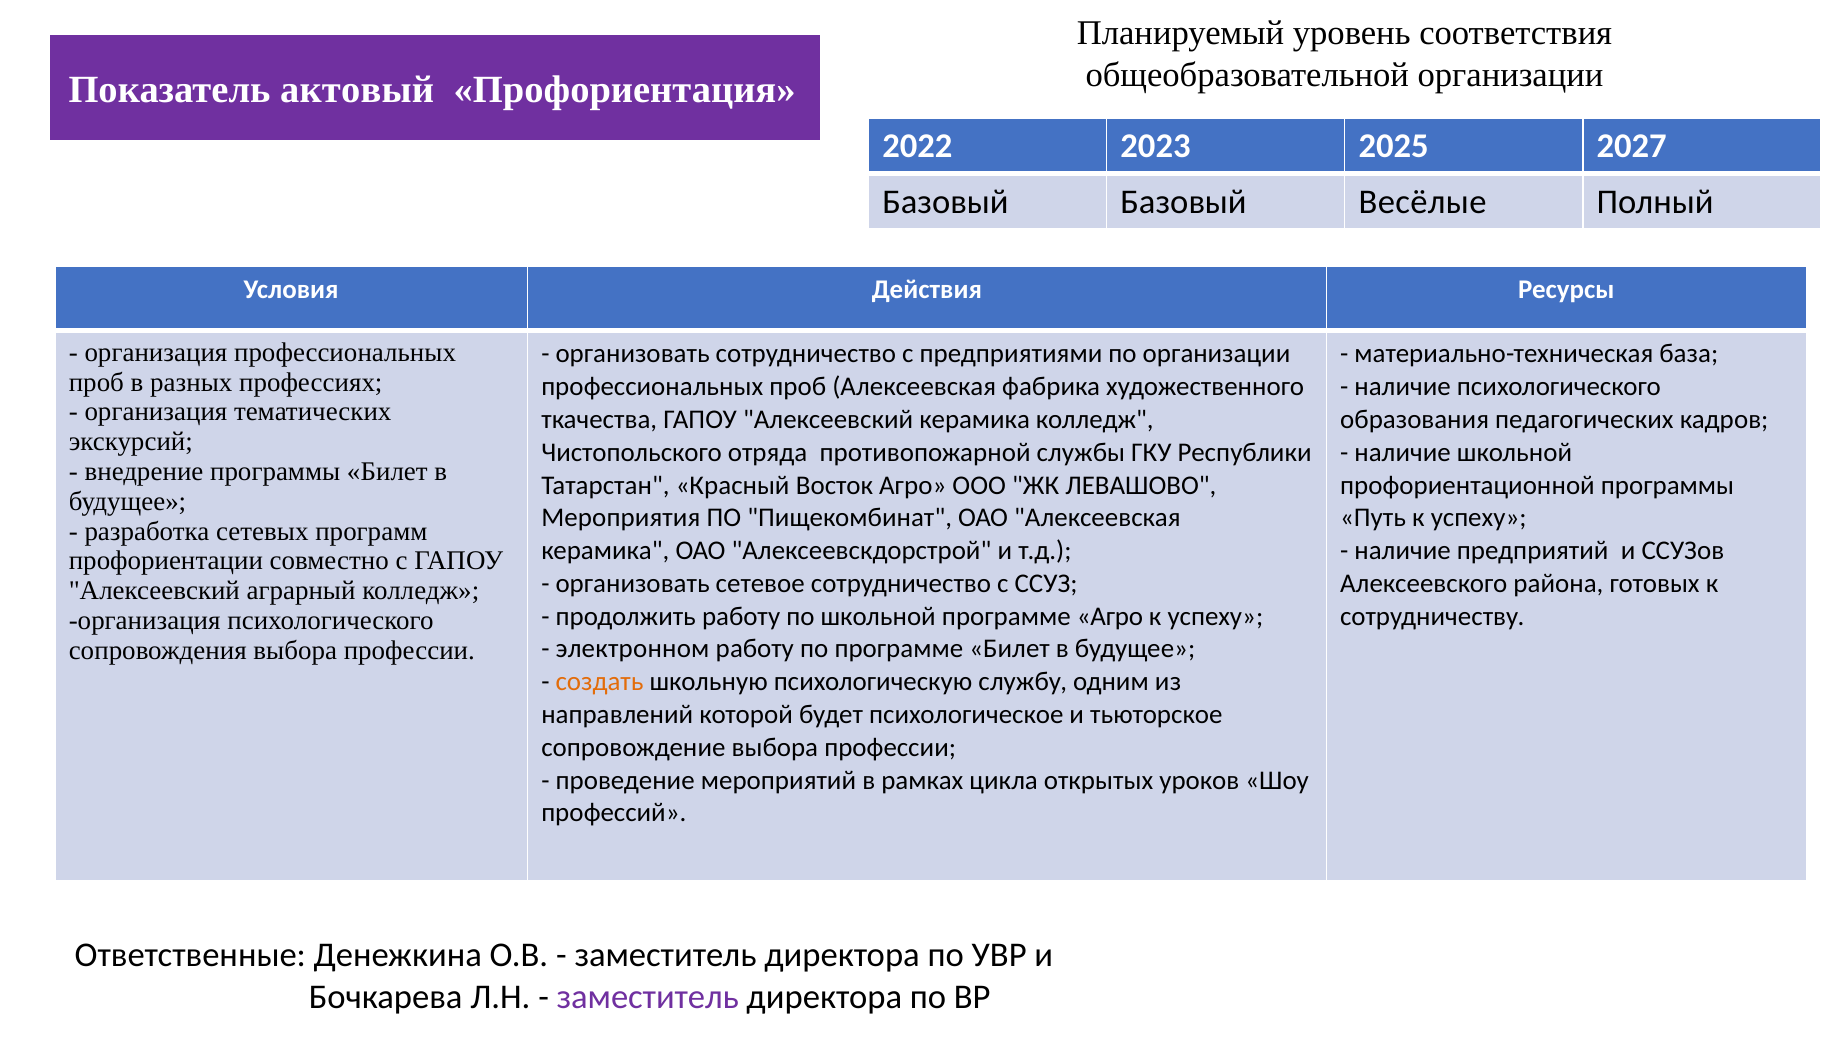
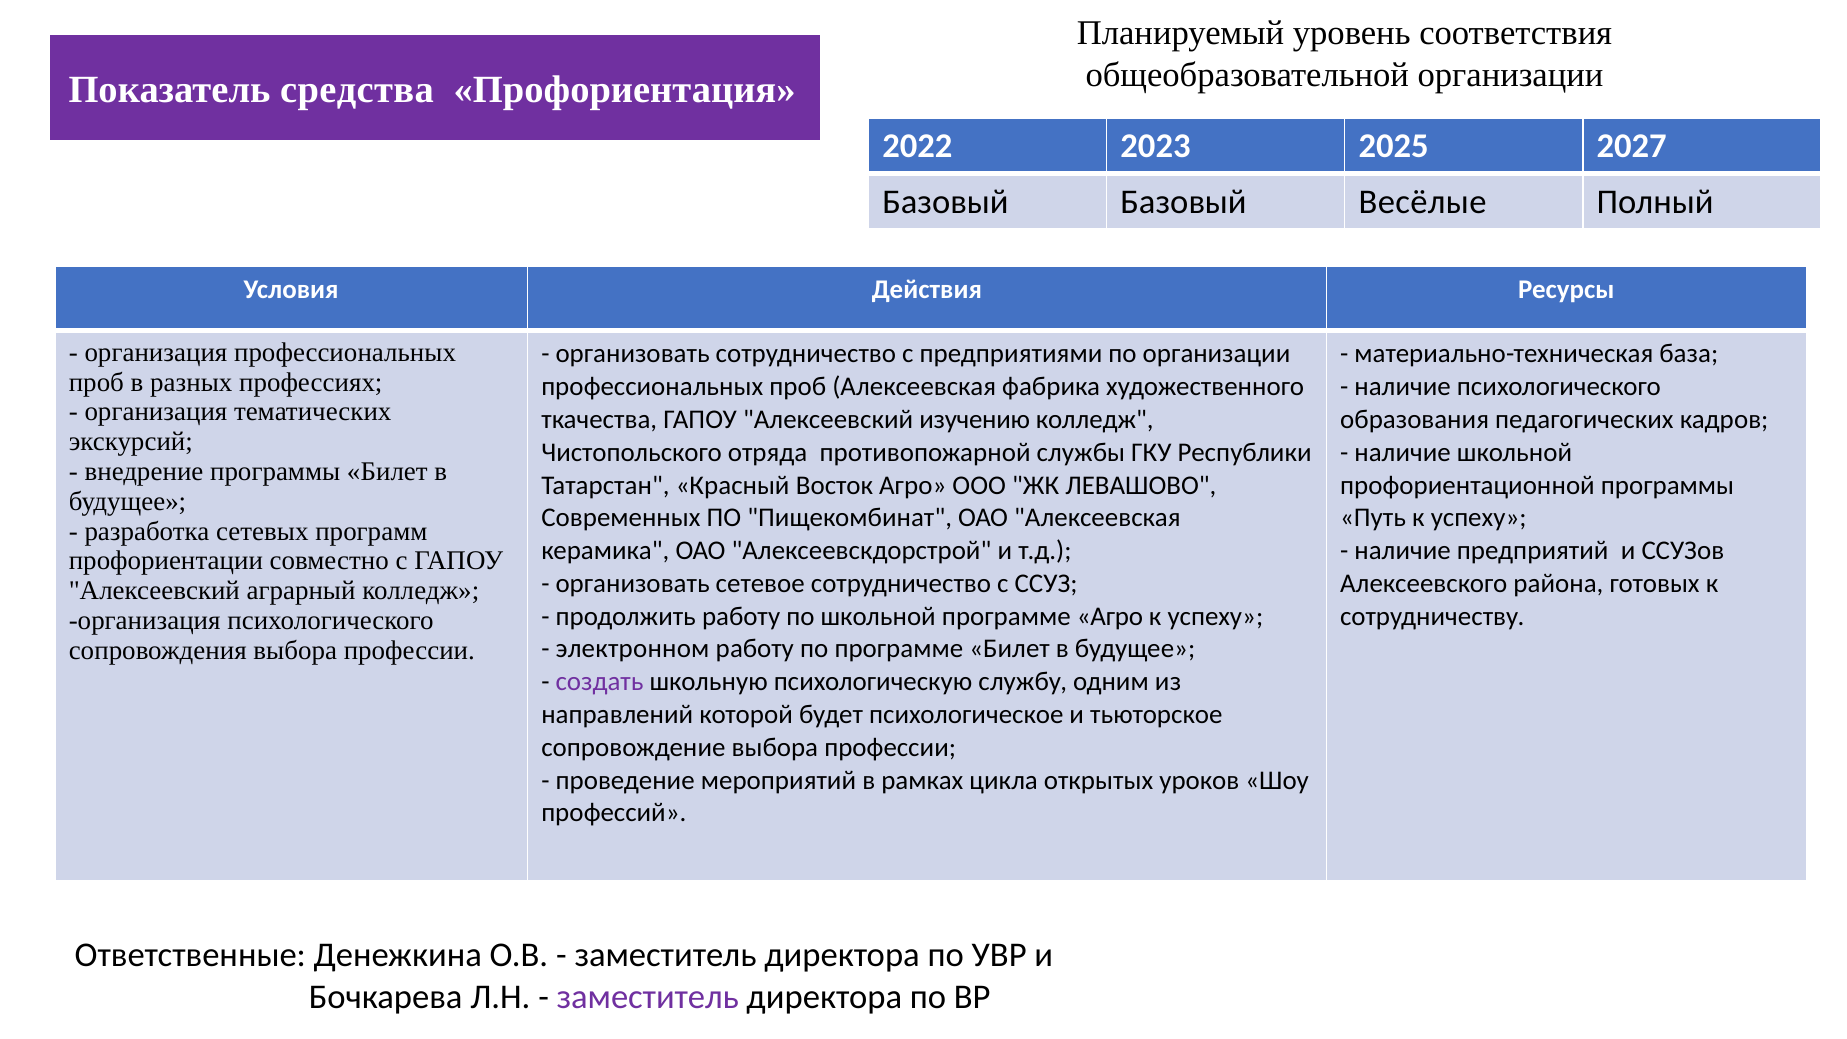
актовый: актовый -> средства
Алексеевский керамика: керамика -> изучению
Мероприятия: Мероприятия -> Современных
создать colour: orange -> purple
